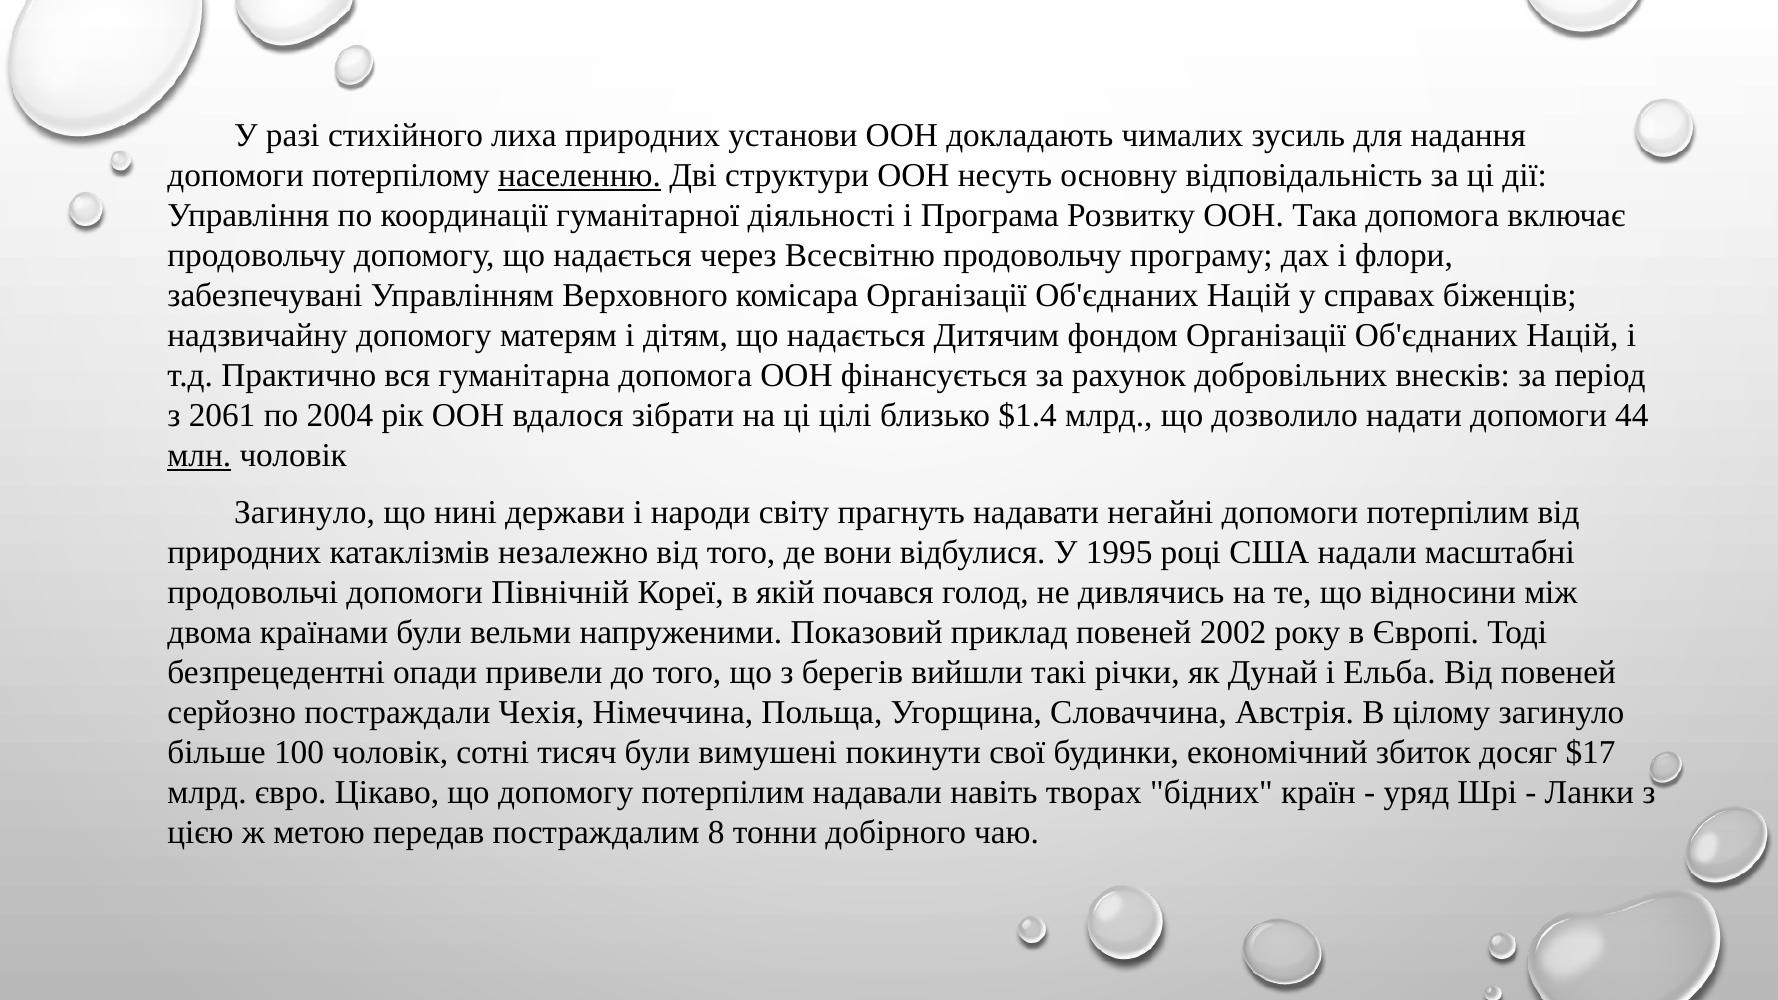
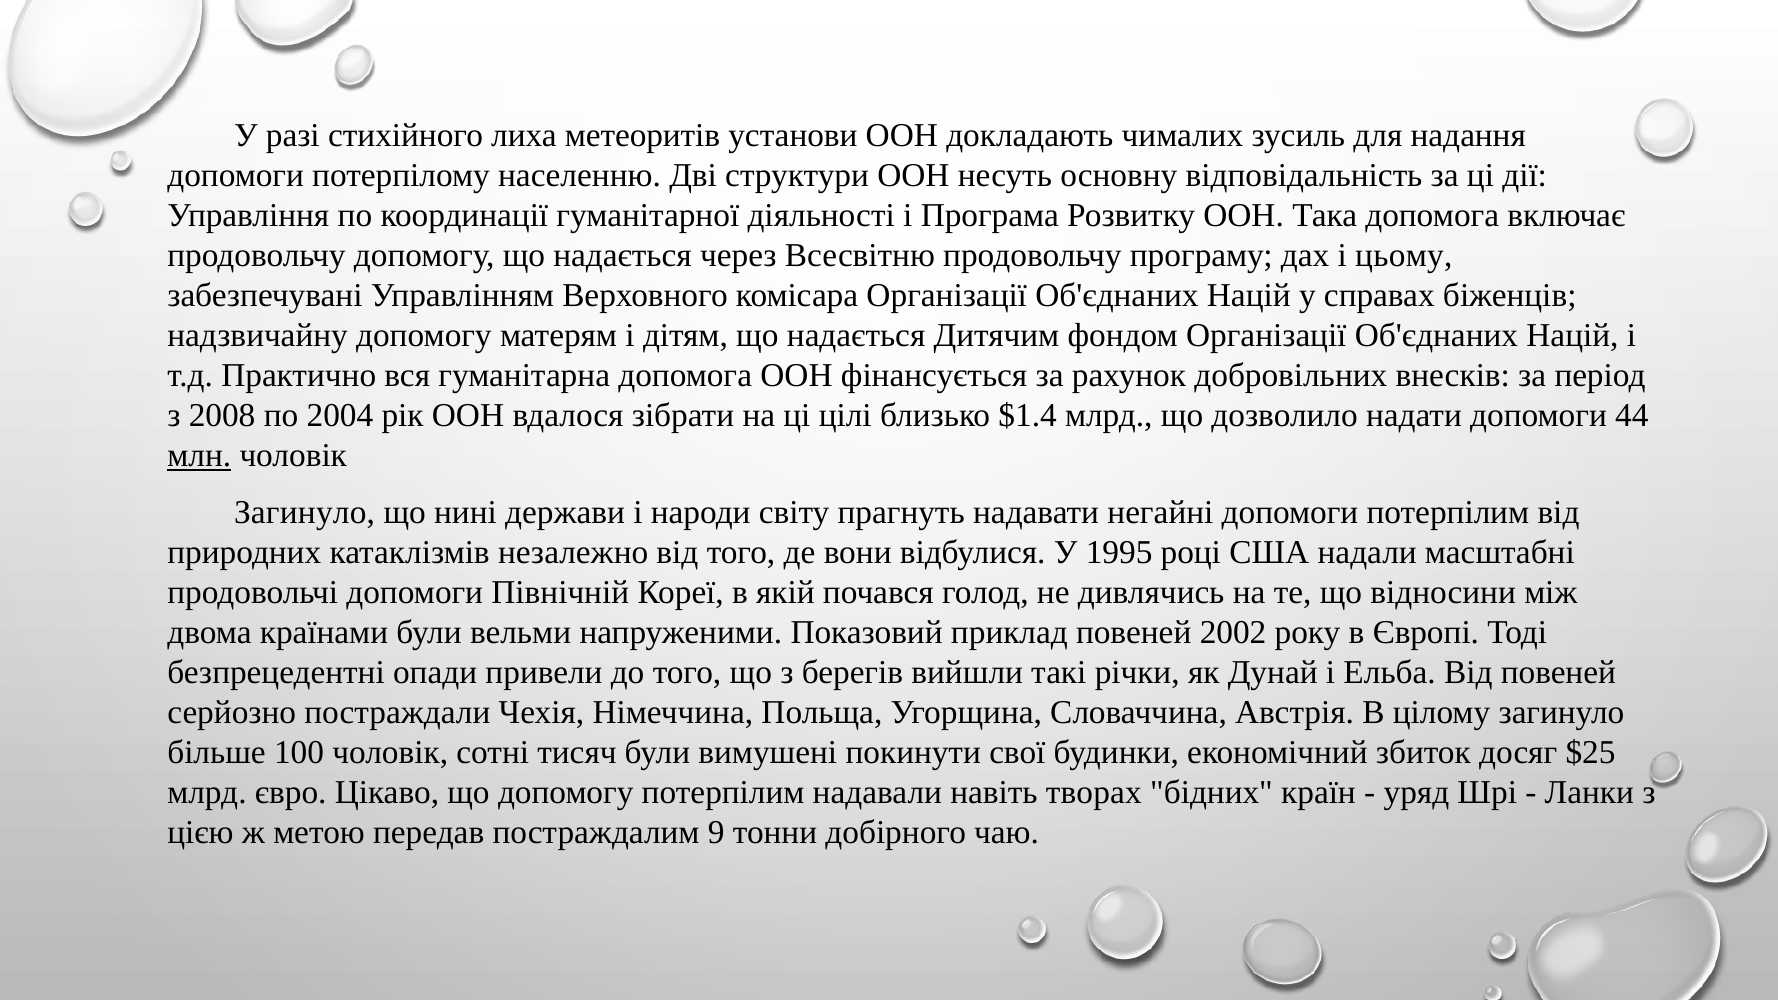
лиха природних: природних -> метеоритів
населенню underline: present -> none
флори: флори -> цьому
2061: 2061 -> 2008
$17: $17 -> $25
8: 8 -> 9
